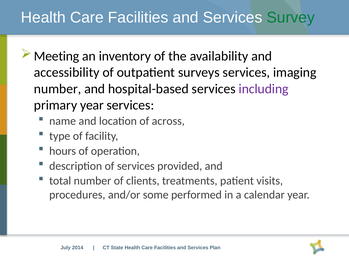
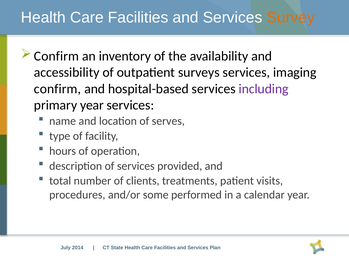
Survey colour: green -> orange
Meeting at (57, 56): Meeting -> Confirm
number at (58, 89): number -> confirm
across: across -> serves
